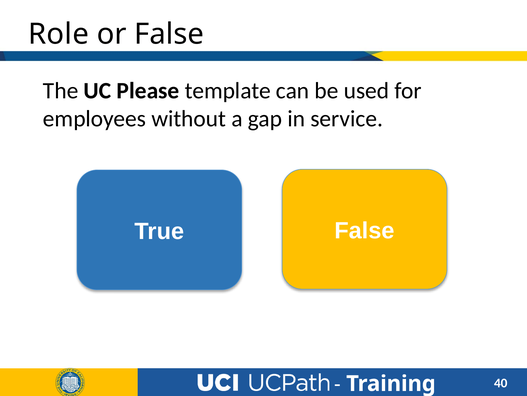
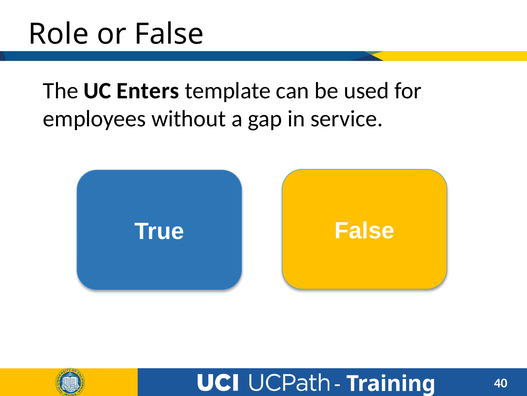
Please: Please -> Enters
